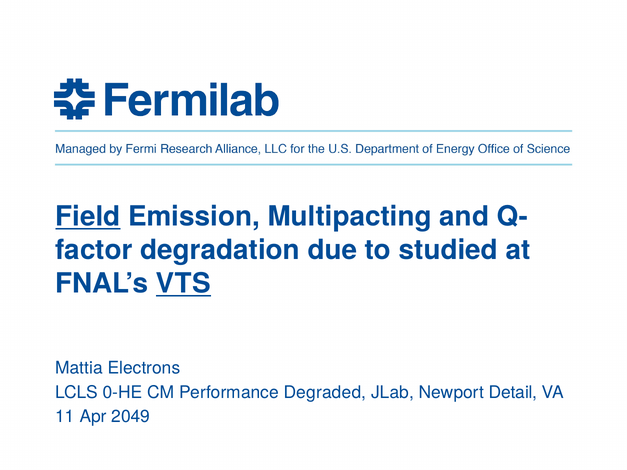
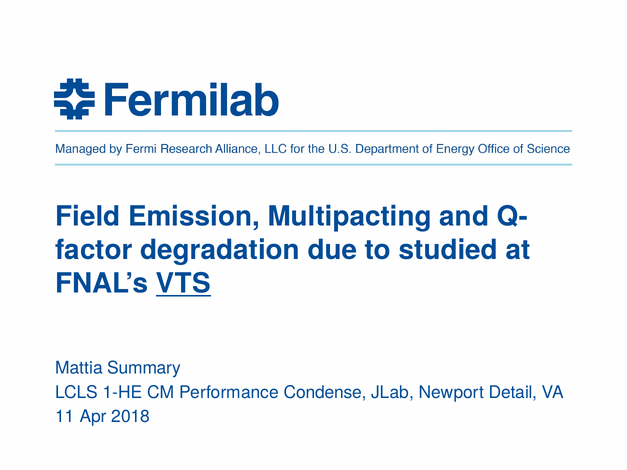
Field underline: present -> none
Electrons: Electrons -> Summary
0-HE: 0-HE -> 1-HE
Degraded: Degraded -> Condense
2049: 2049 -> 2018
